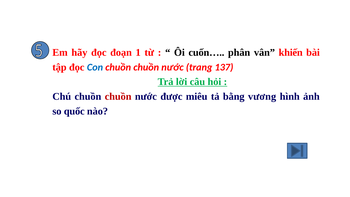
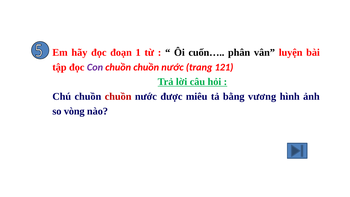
khiến: khiến -> luyện
Con colour: blue -> purple
137: 137 -> 121
quốc: quốc -> vòng
